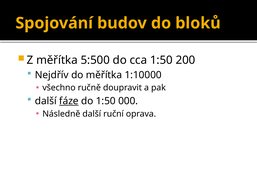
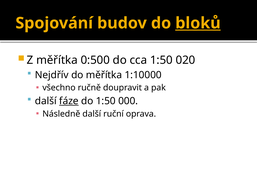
bloků underline: none -> present
5:500: 5:500 -> 0:500
200: 200 -> 020
